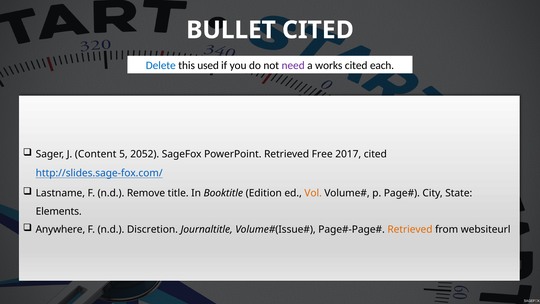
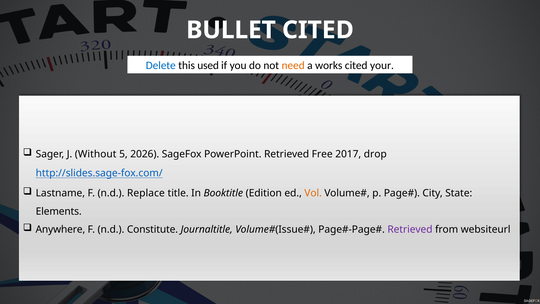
need colour: purple -> orange
each: each -> your
Content: Content -> Without
2052: 2052 -> 2026
2017 cited: cited -> drop
Remove: Remove -> Replace
Discretion: Discretion -> Constitute
Retrieved at (410, 229) colour: orange -> purple
